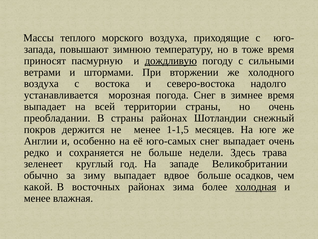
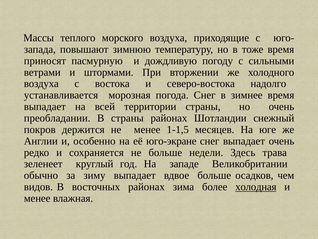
дождливую underline: present -> none
юго-самых: юго-самых -> юго-экране
какой: какой -> видов
